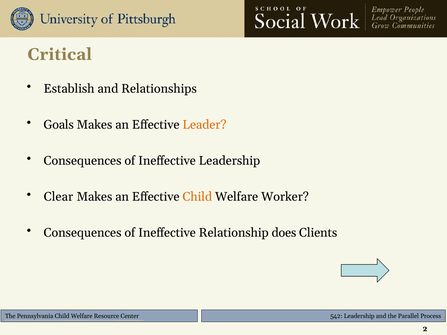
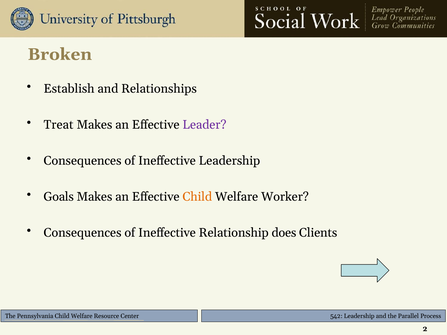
Critical: Critical -> Broken
Goals: Goals -> Treat
Leader colour: orange -> purple
Clear: Clear -> Goals
